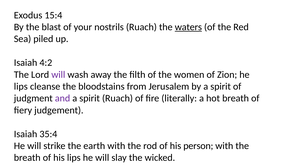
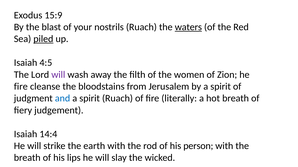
15:4: 15:4 -> 15:9
piled underline: none -> present
4:2: 4:2 -> 4:5
lips at (21, 87): lips -> fire
and colour: purple -> blue
35:4: 35:4 -> 14:4
